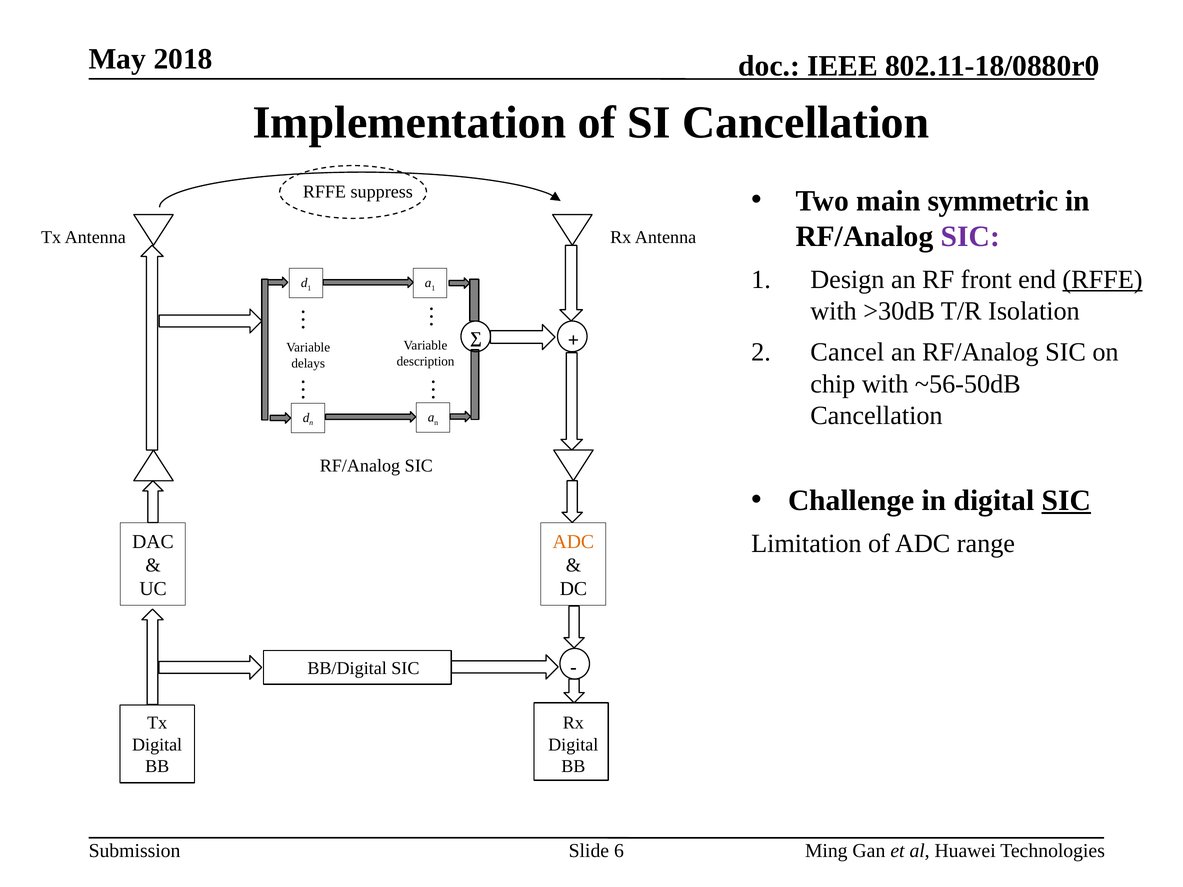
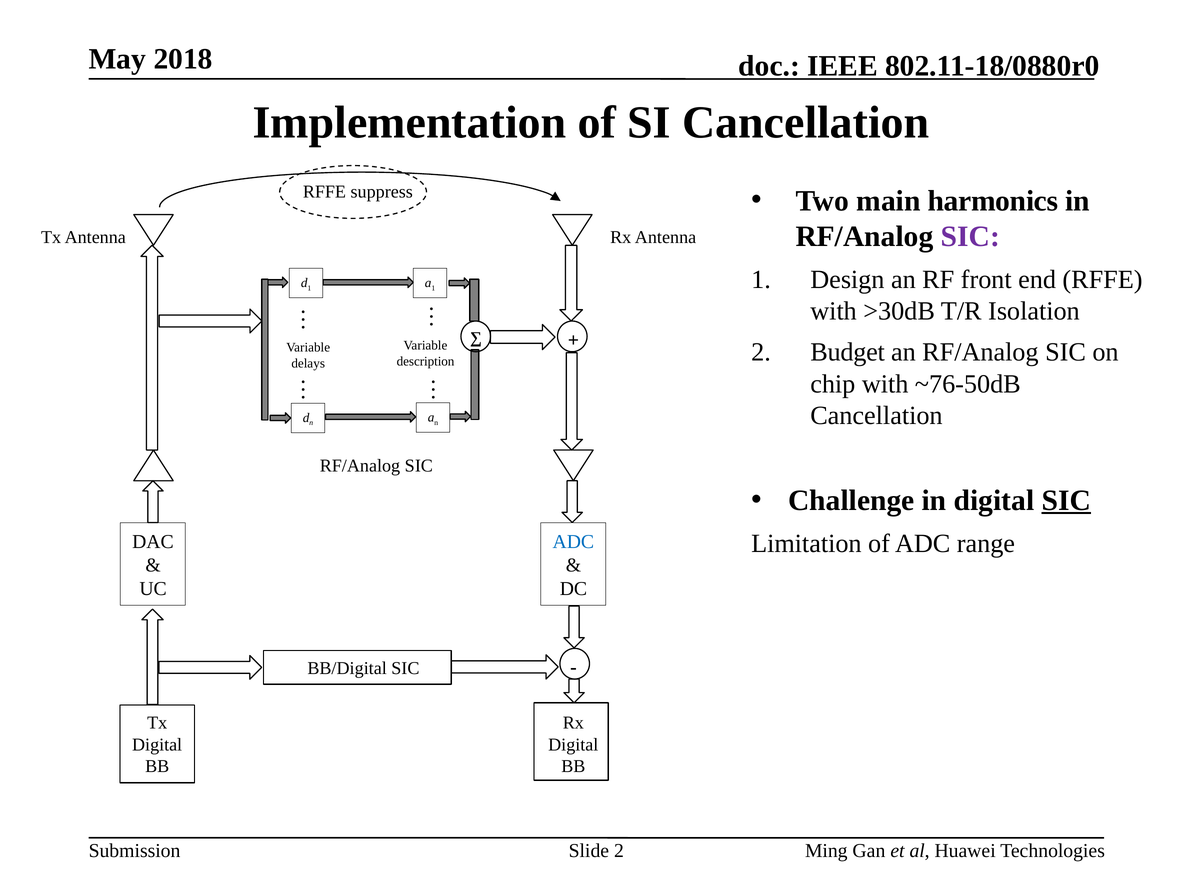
symmetric: symmetric -> harmonics
RFFE at (1103, 279) underline: present -> none
Cancel: Cancel -> Budget
~56-50dB: ~56-50dB -> ~76-50dB
ADC at (573, 542) colour: orange -> blue
Slide 6: 6 -> 2
